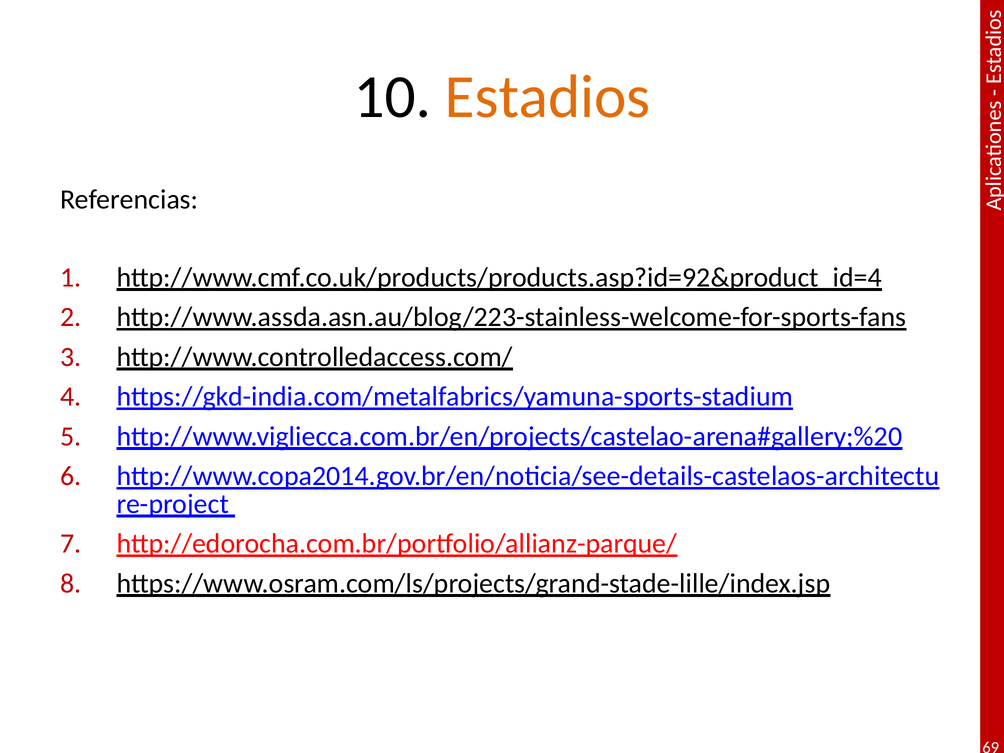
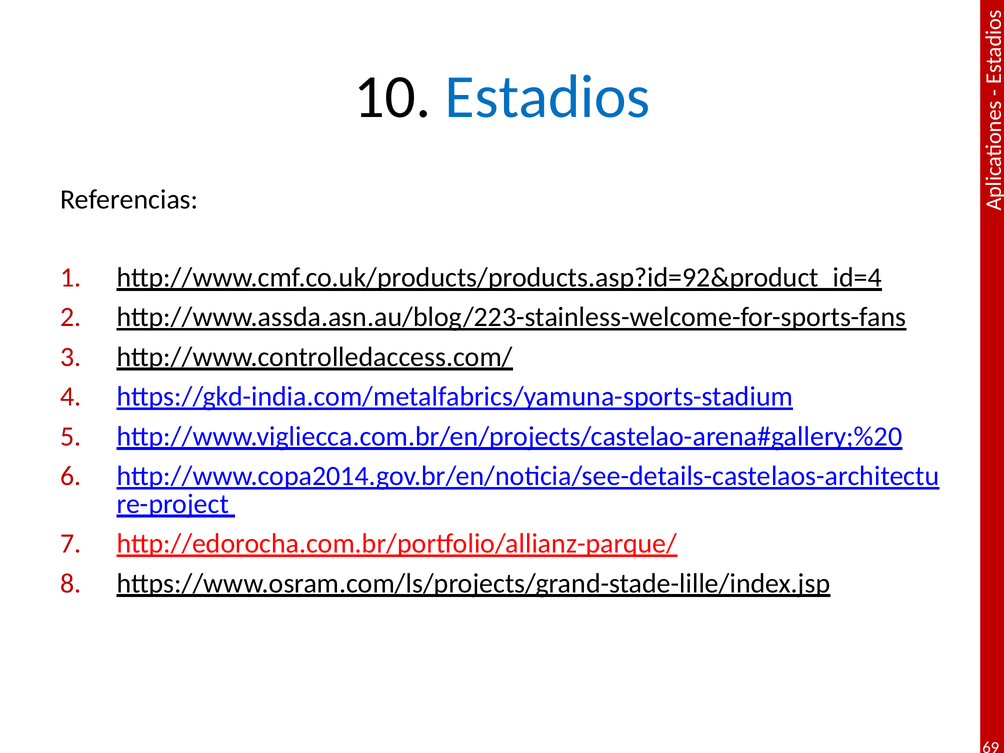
Estadios colour: orange -> blue
